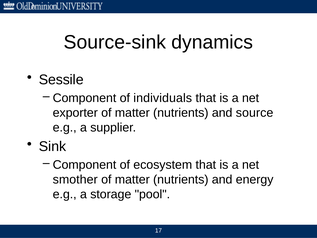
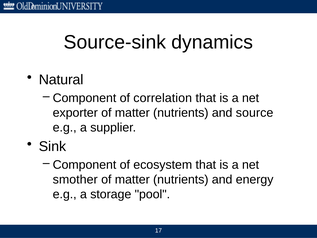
Sessile: Sessile -> Natural
individuals: individuals -> correlation
